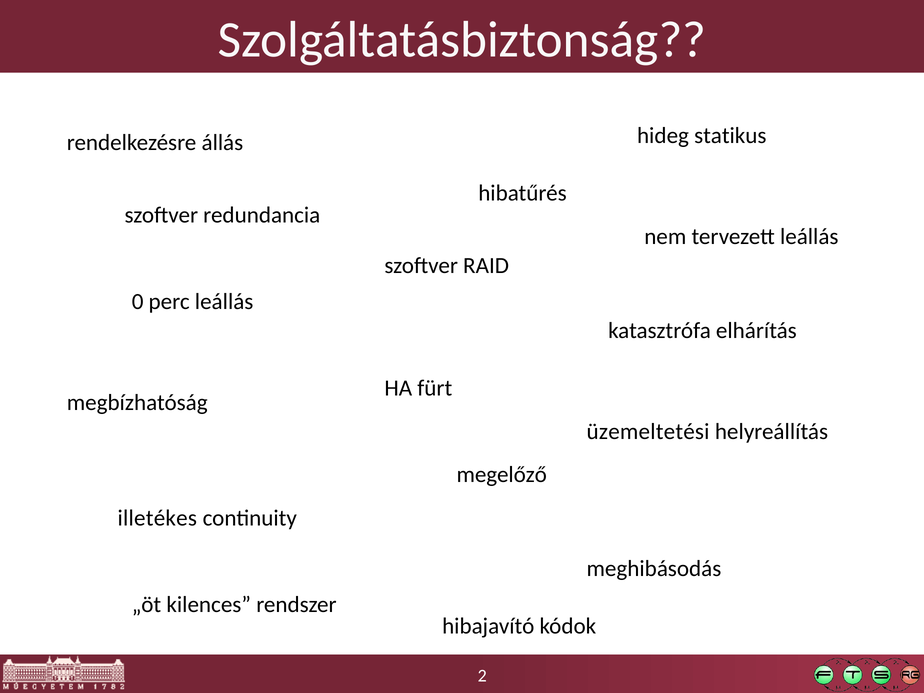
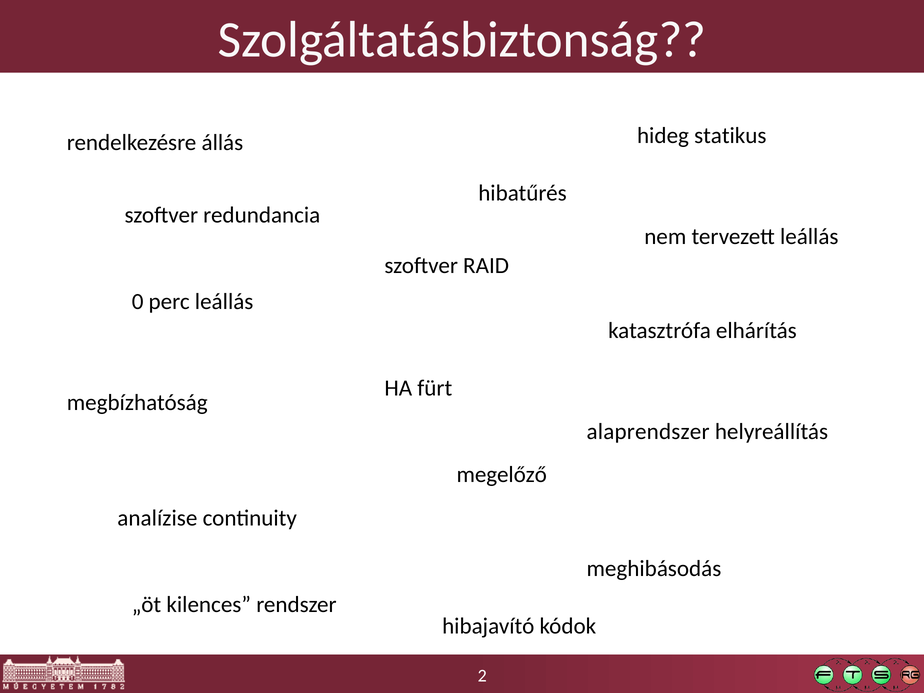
üzemeltetési: üzemeltetési -> alaprendszer
illetékes: illetékes -> analízise
